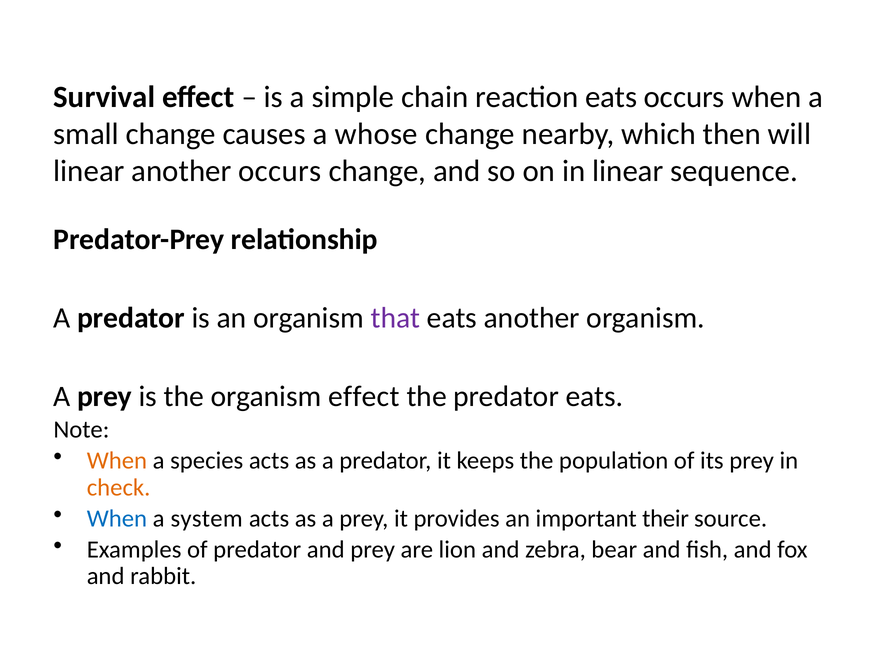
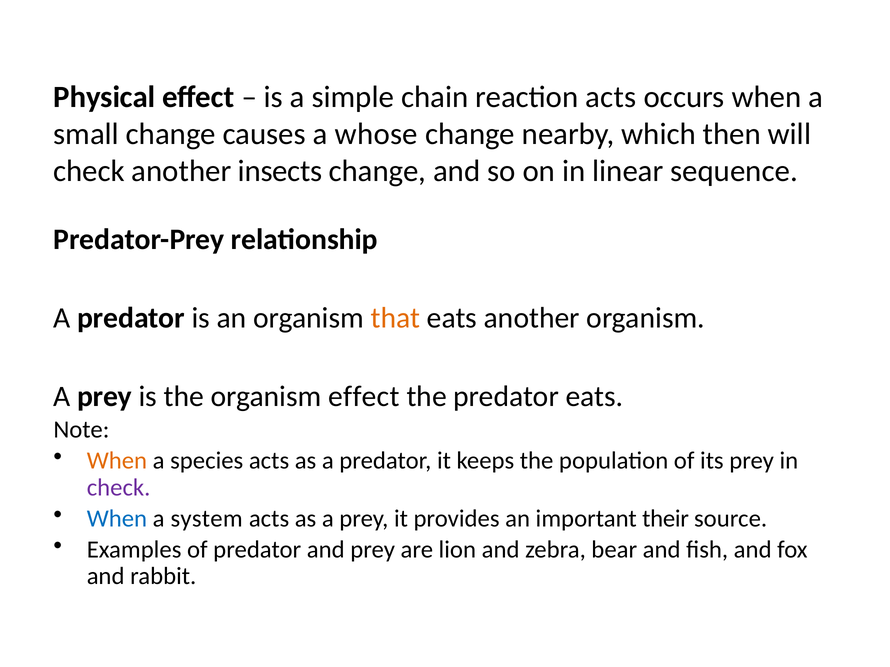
Survival: Survival -> Physical
reaction eats: eats -> acts
linear at (89, 171): linear -> check
another occurs: occurs -> insects
that colour: purple -> orange
check at (119, 488) colour: orange -> purple
